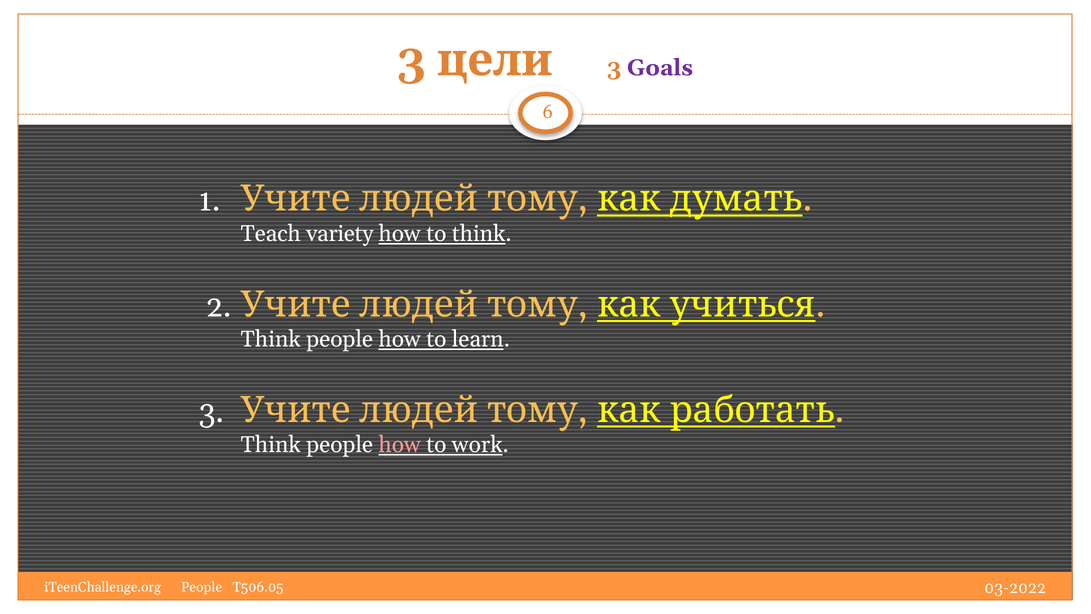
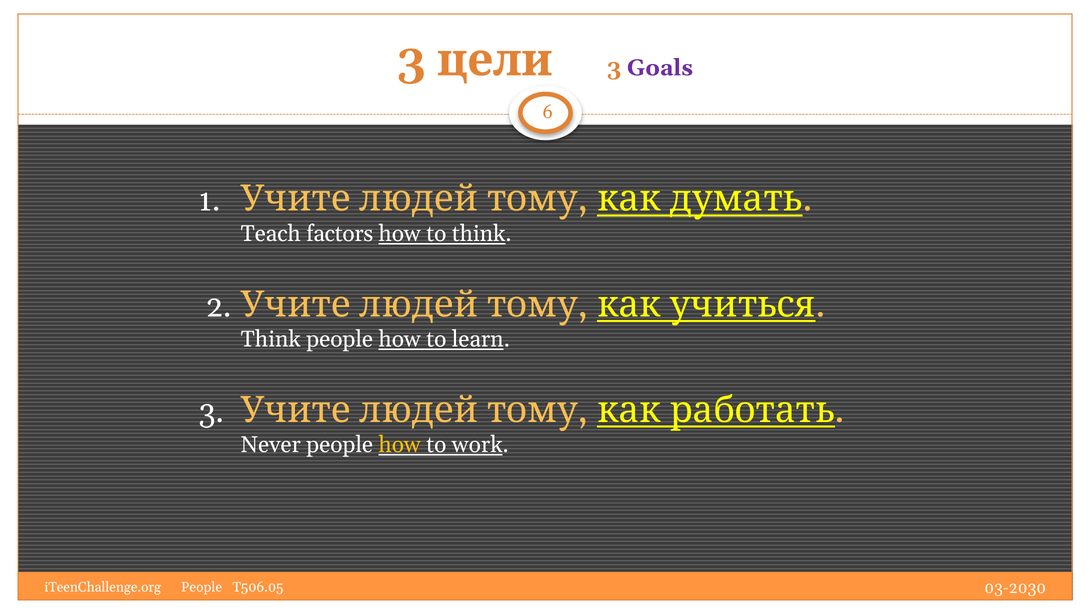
variety: variety -> factors
Think at (271, 444): Think -> Never
how at (400, 444) colour: pink -> yellow
03-2022: 03-2022 -> 03-2030
